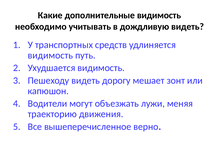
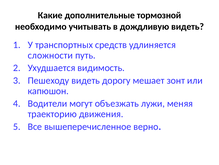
дополнительные видимость: видимость -> тормозной
видимость at (50, 55): видимость -> сложности
